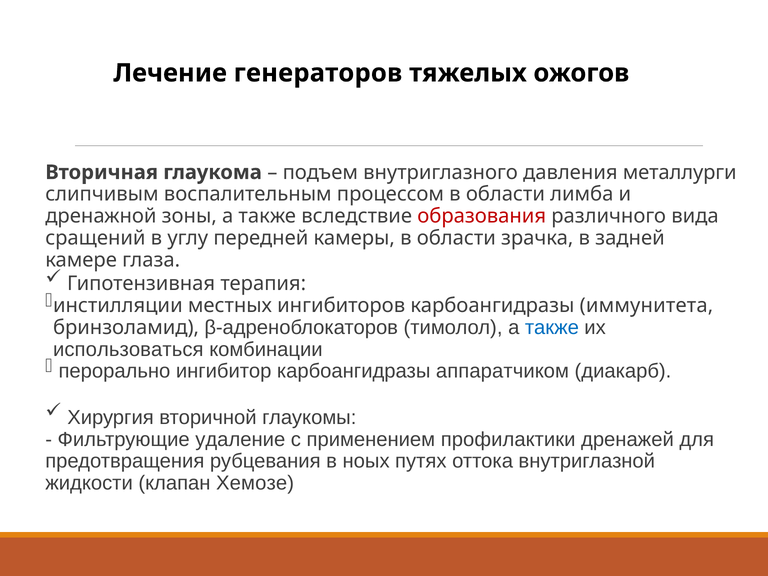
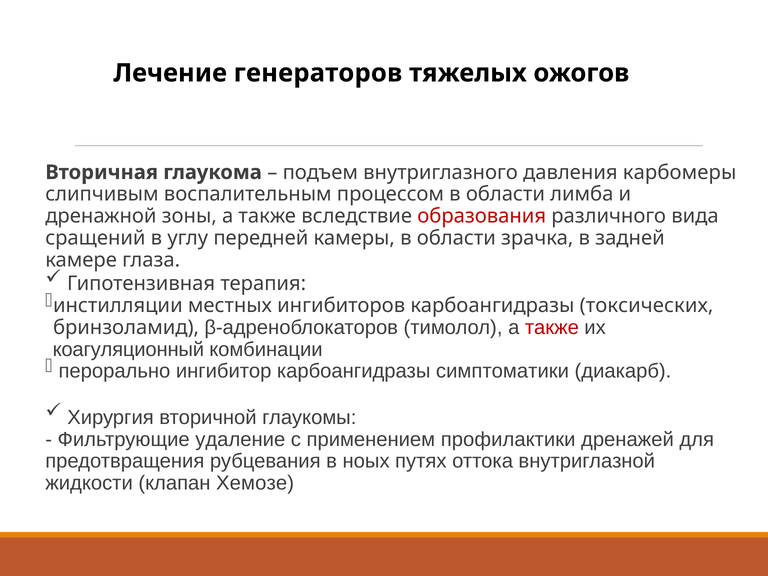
металлурги: металлурги -> карбомеры
иммунитета: иммунитета -> токсических
также at (552, 328) colour: blue -> red
использоваться: использоваться -> коагуляционный
аппаратчиком: аппаратчиком -> симптоматики
